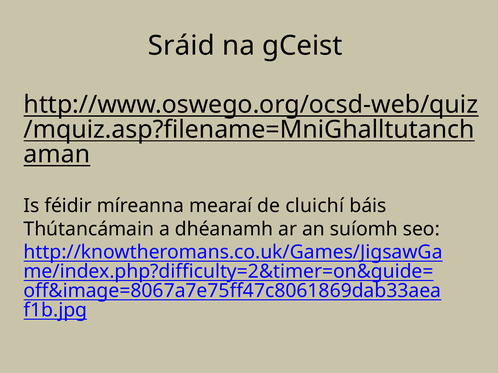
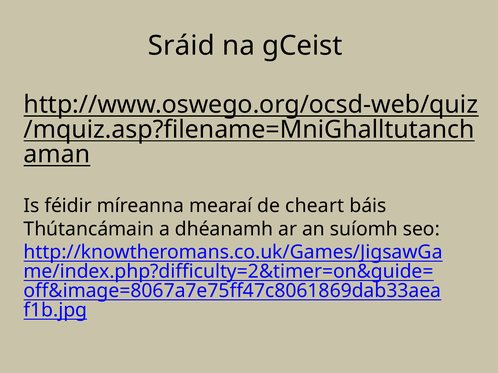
cluichí: cluichí -> cheart
